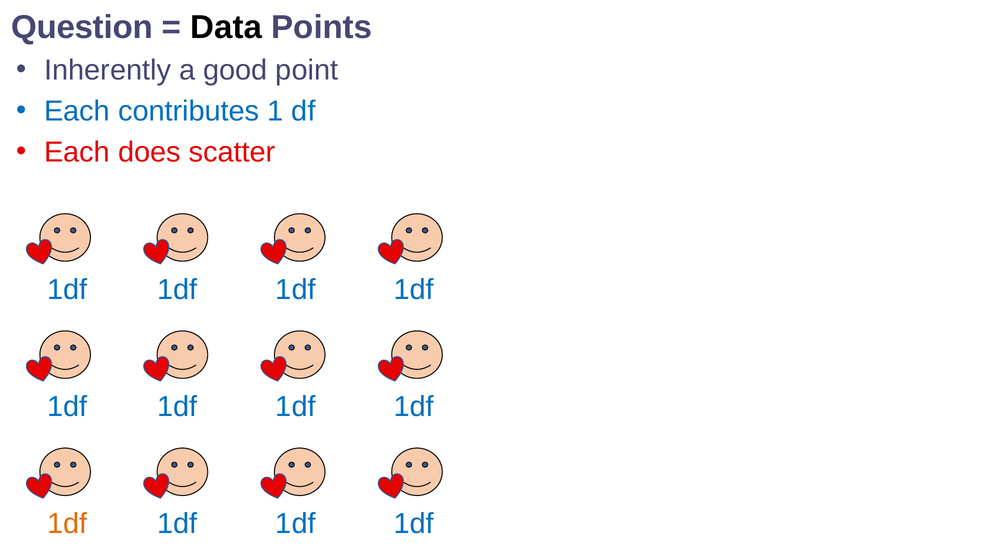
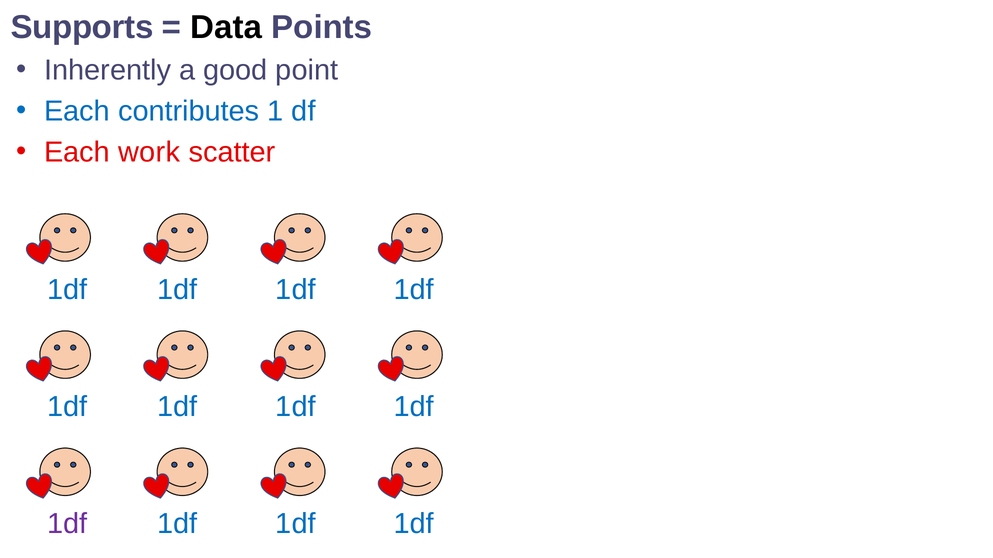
Question: Question -> Supports
does: does -> work
1df at (67, 524) colour: orange -> purple
